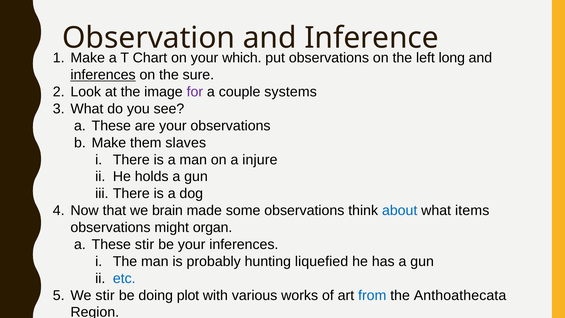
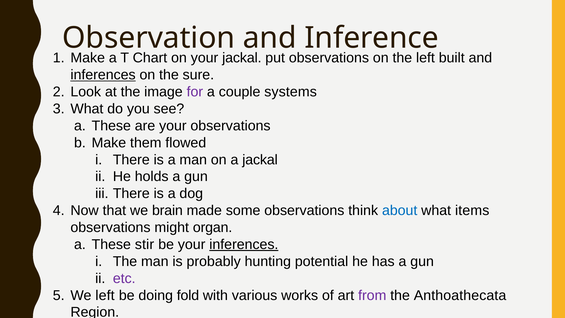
which at (242, 58): which -> jackal
long: long -> built
slaves: slaves -> flowed
a injure: injure -> jackal
inferences at (244, 244) underline: none -> present
liquefied: liquefied -> potential
etc colour: blue -> purple
We stir: stir -> left
plot: plot -> fold
from colour: blue -> purple
